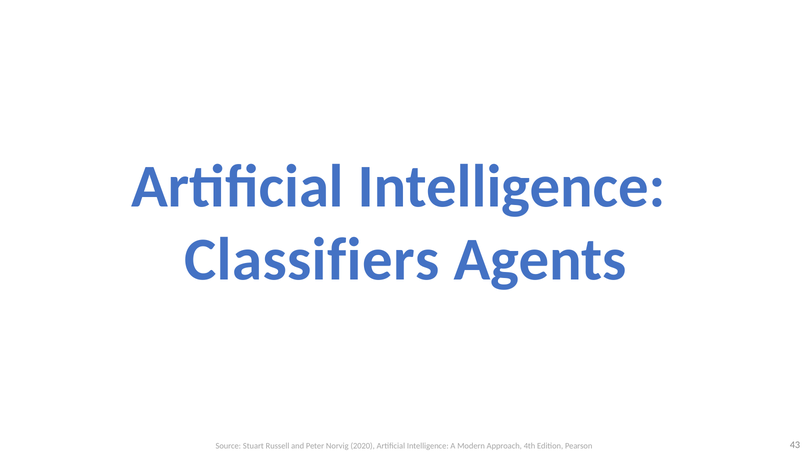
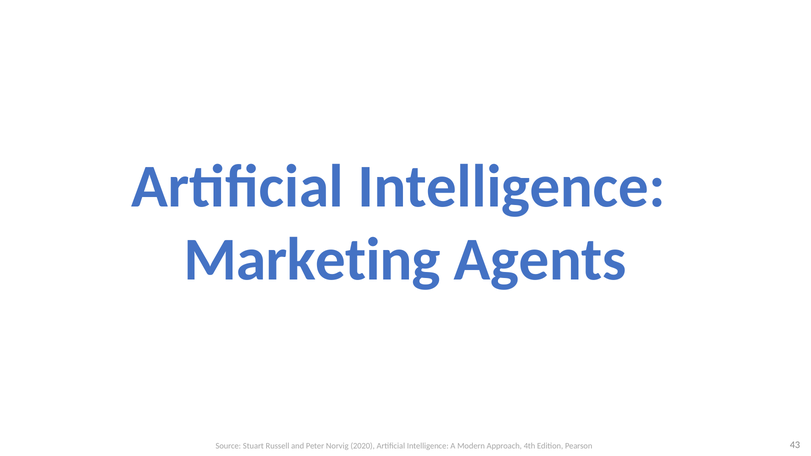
Classifiers: Classifiers -> Marketing
